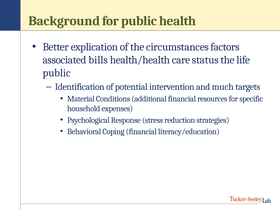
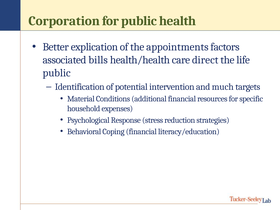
Background: Background -> Corporation
circumstances: circumstances -> appointments
status: status -> direct
